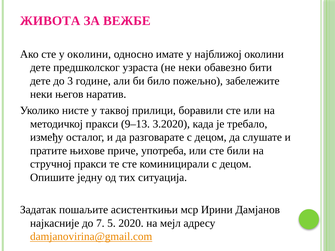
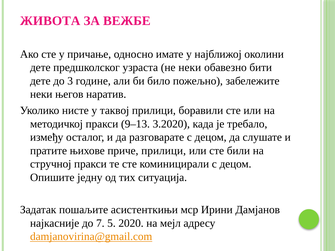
у околини: околини -> причање
приче употреба: употреба -> прилици
